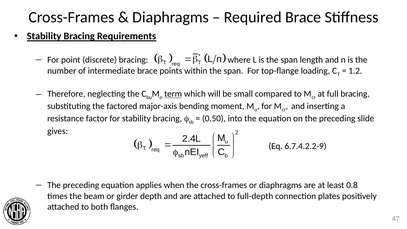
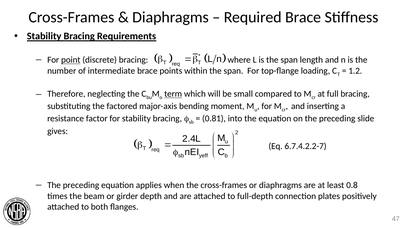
point underline: none -> present
0.50: 0.50 -> 0.81
6.7.4.2.2-9: 6.7.4.2.2-9 -> 6.7.4.2.2-7
